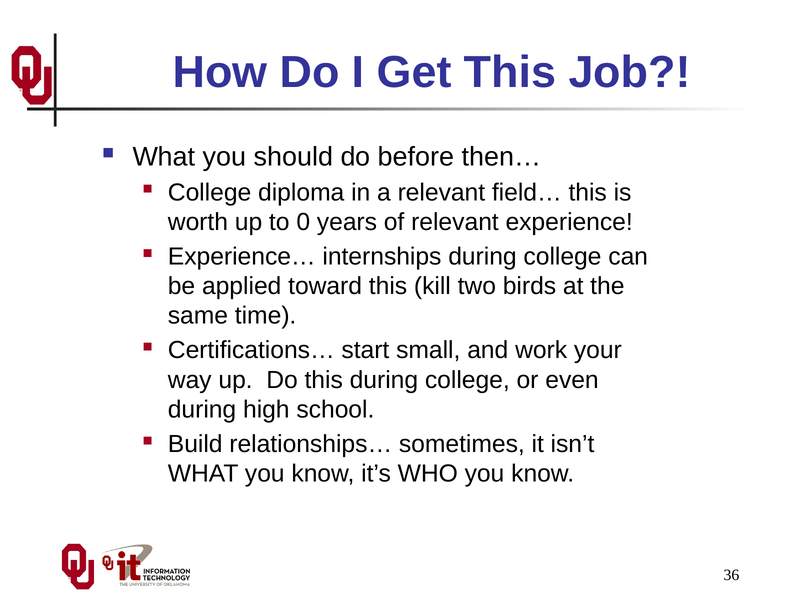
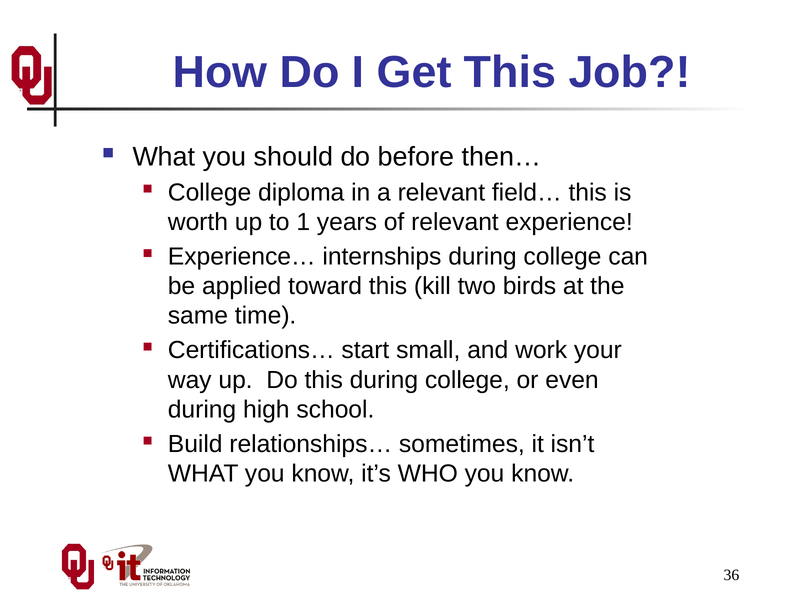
0: 0 -> 1
